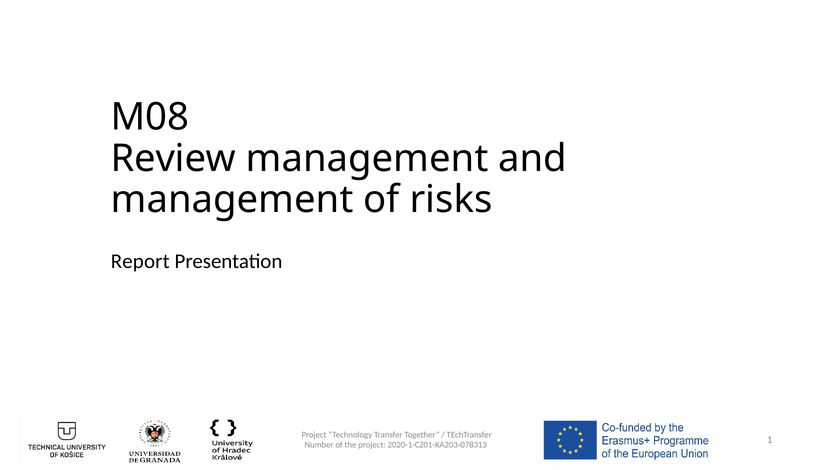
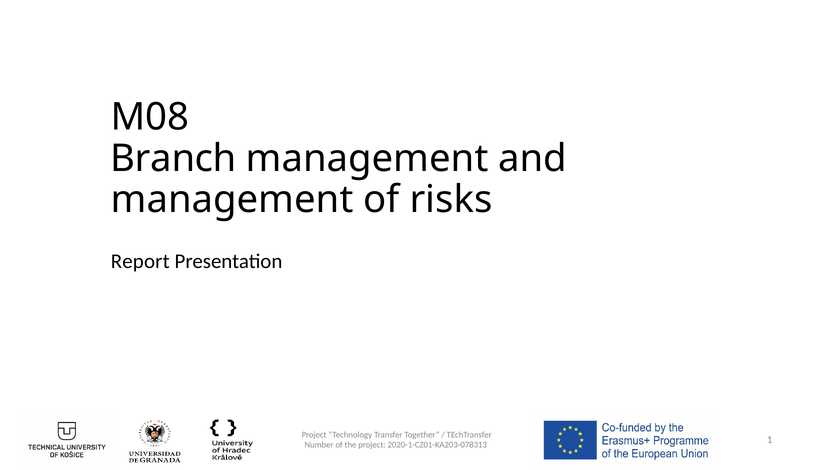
Review: Review -> Branch
